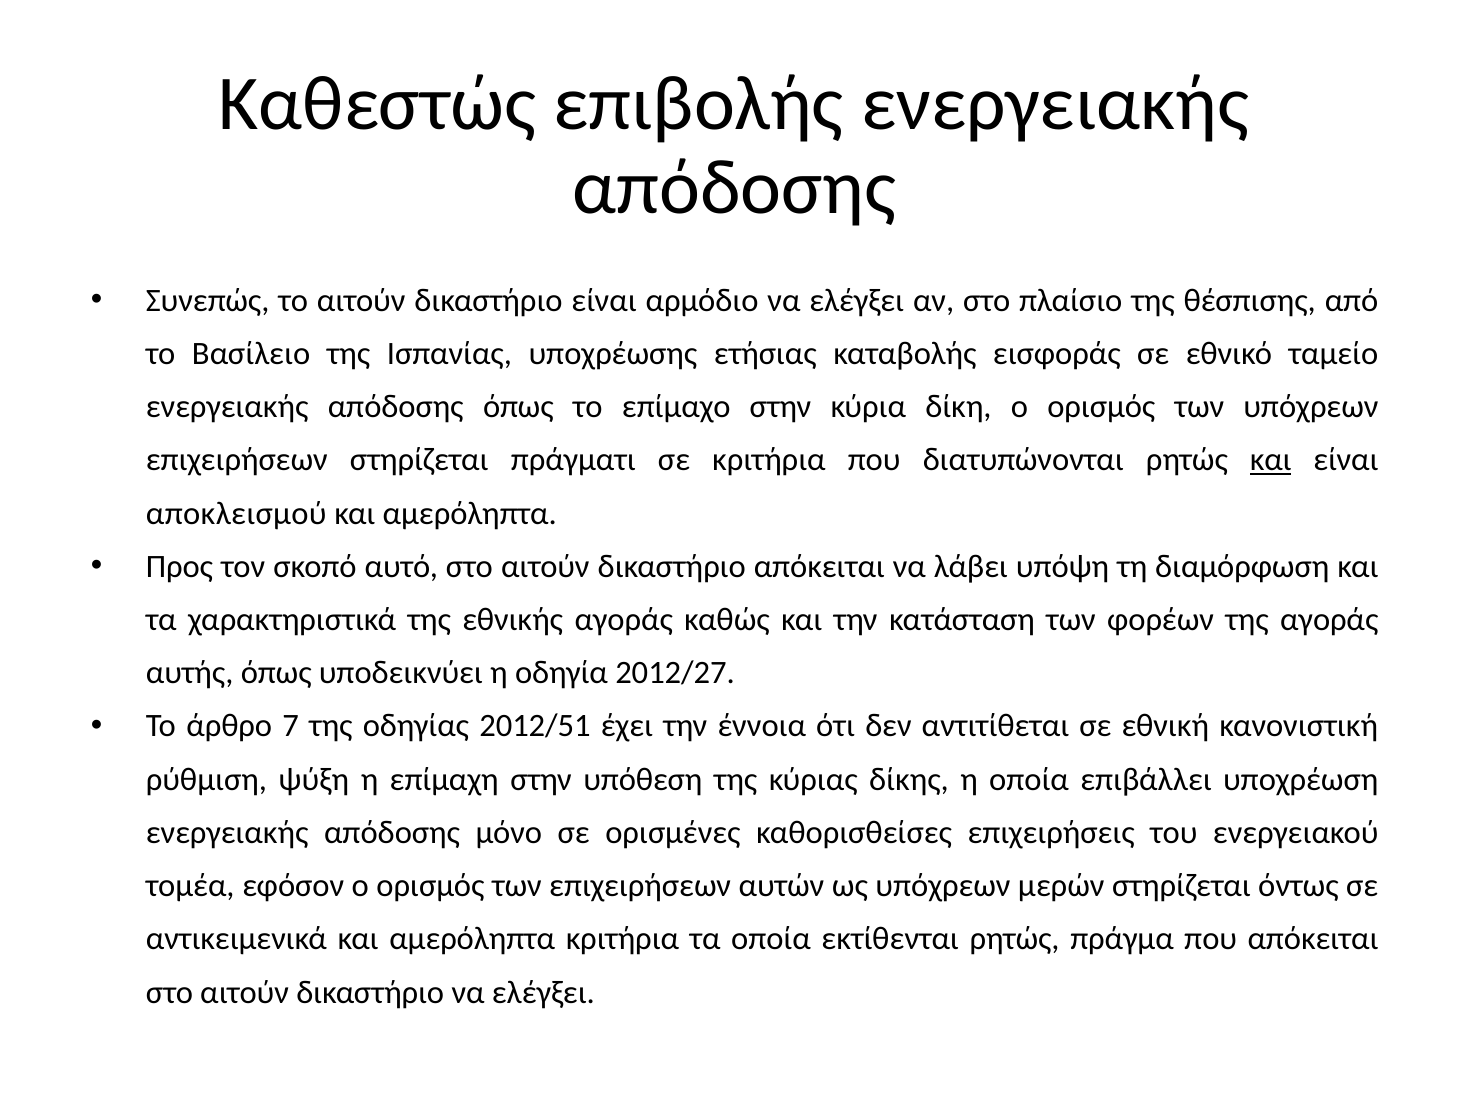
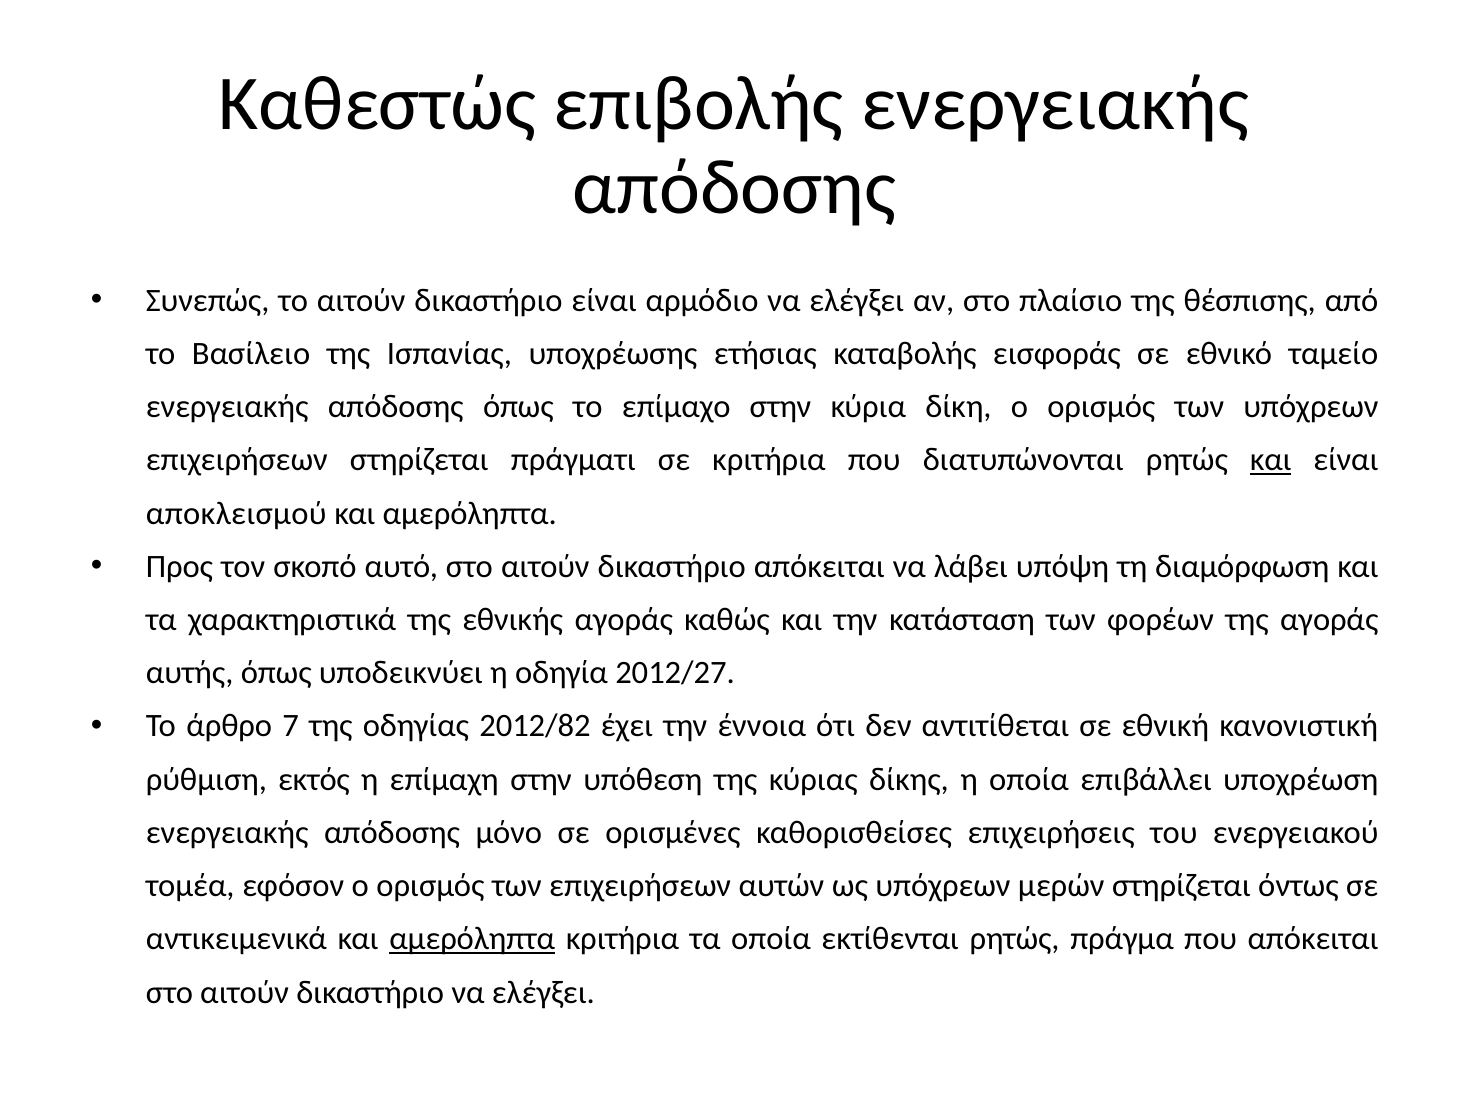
2012/51: 2012/51 -> 2012/82
ψύξη: ψύξη -> εκτός
αμερόληπτα at (472, 939) underline: none -> present
